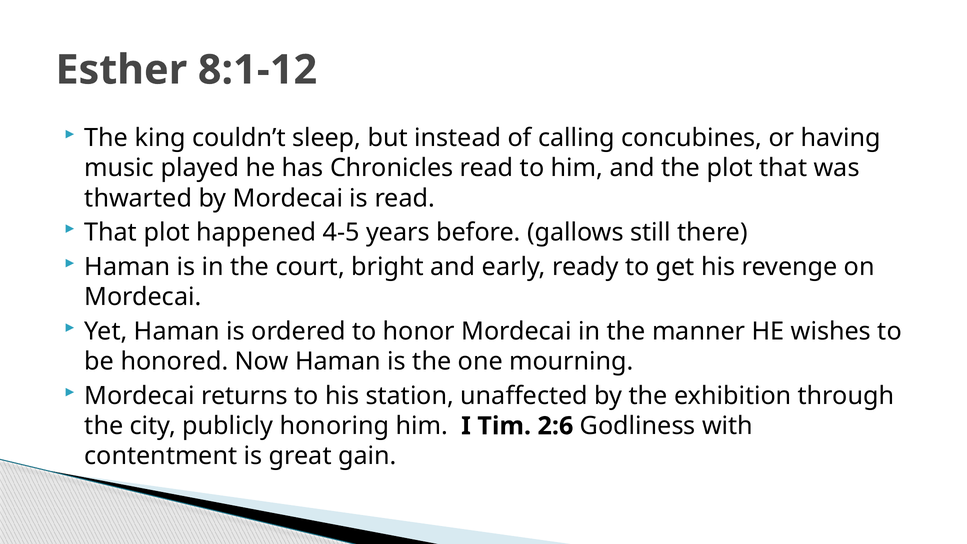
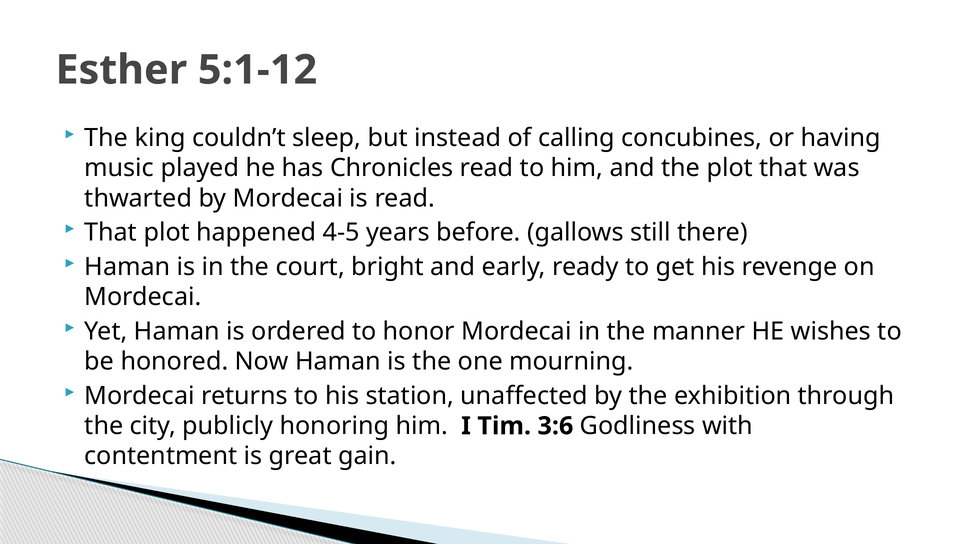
8:1-12: 8:1-12 -> 5:1-12
2:6: 2:6 -> 3:6
